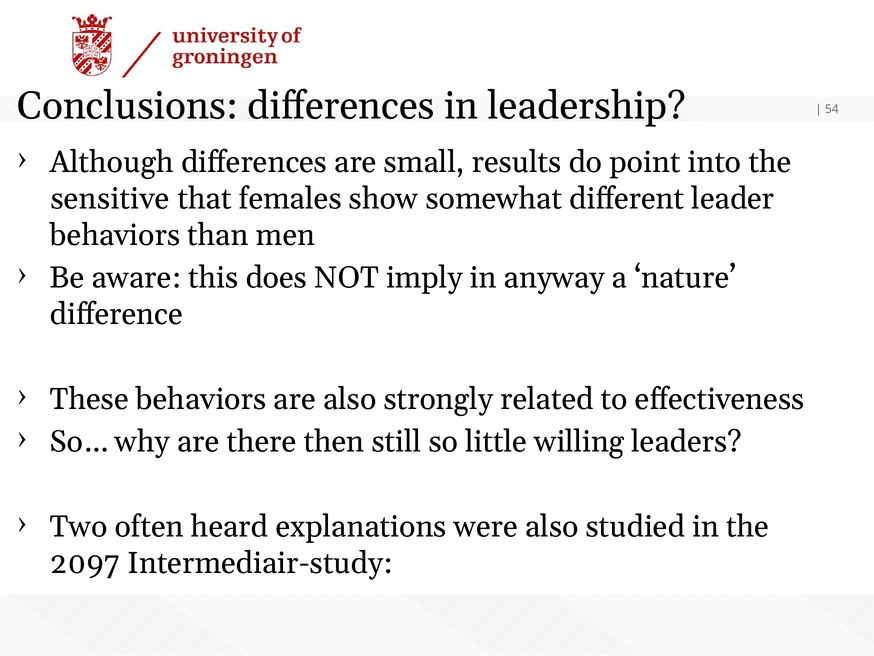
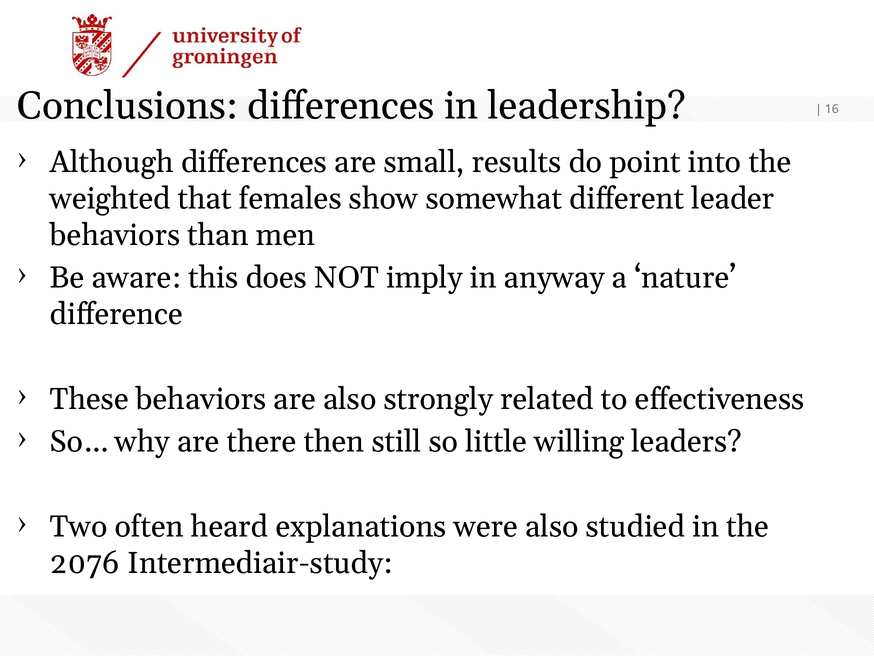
54: 54 -> 16
sensitive: sensitive -> weighted
2097: 2097 -> 2076
